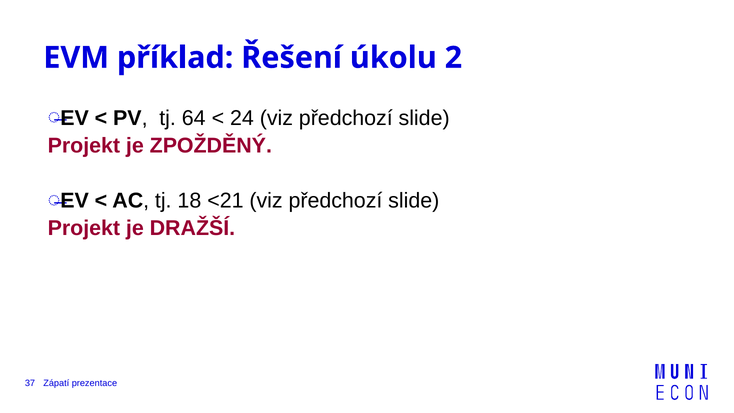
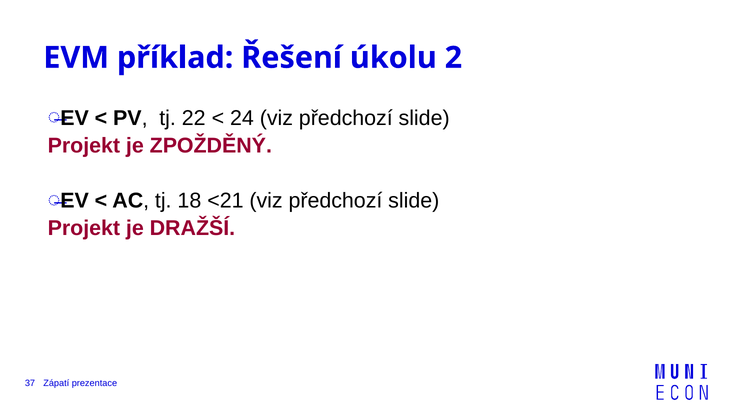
64: 64 -> 22
